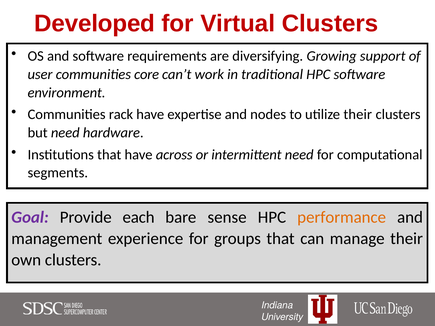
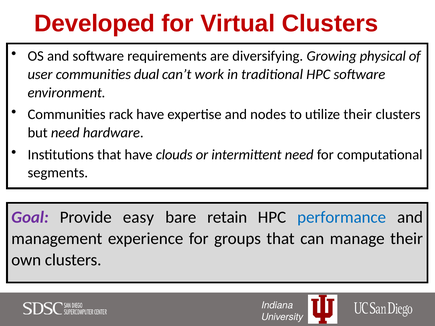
support: support -> physical
core: core -> dual
across: across -> clouds
each: each -> easy
sense: sense -> retain
performance colour: orange -> blue
